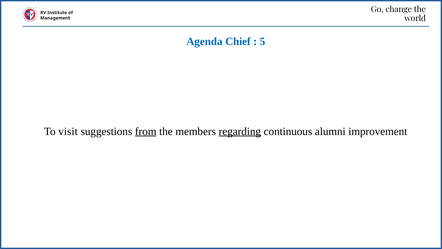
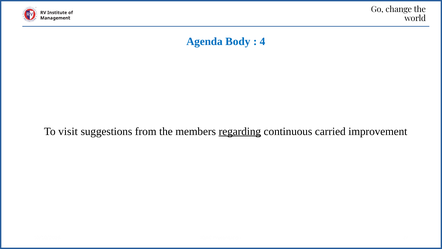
Chief: Chief -> Body
5: 5 -> 4
from underline: present -> none
alumni: alumni -> carried
